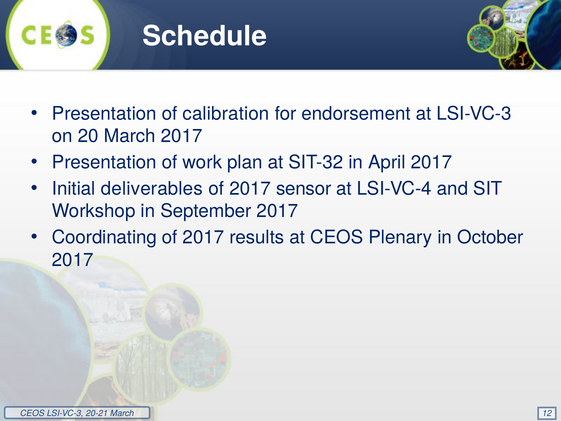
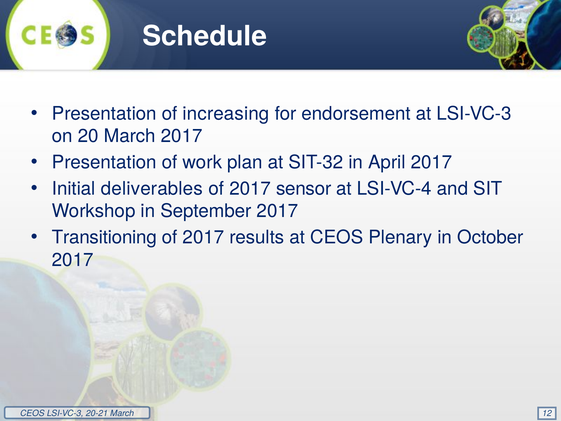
calibration: calibration -> increasing
Coordinating: Coordinating -> Transitioning
